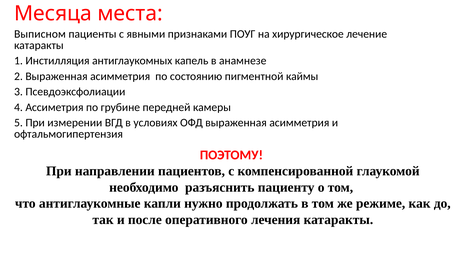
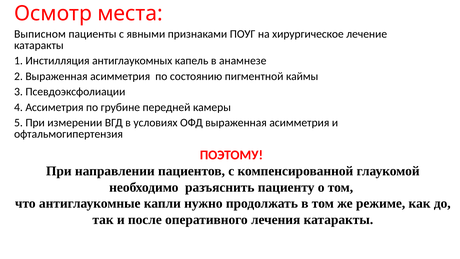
Месяца: Месяца -> Осмотр
